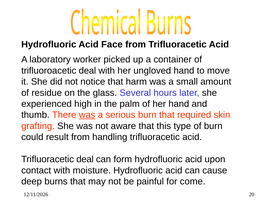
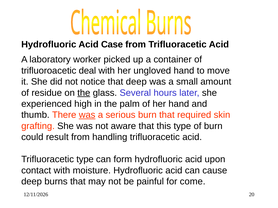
Face: Face -> Case
that harm: harm -> deep
the at (84, 93) underline: none -> present
Trifluoracetic deal: deal -> type
